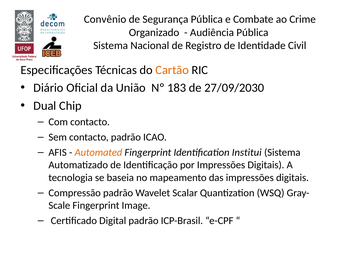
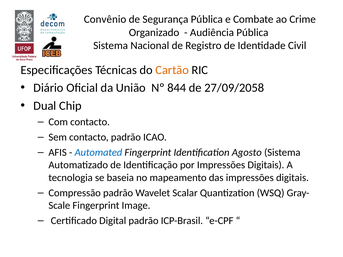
183: 183 -> 844
27/09/2030: 27/09/2030 -> 27/09/2058
Automated colour: orange -> blue
Institui: Institui -> Agosto
